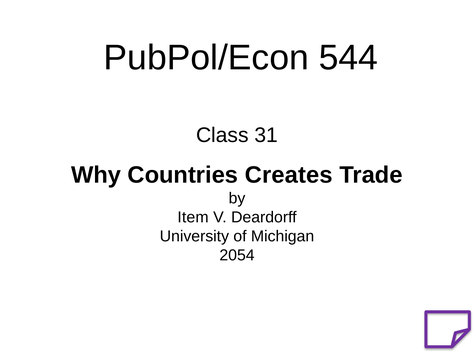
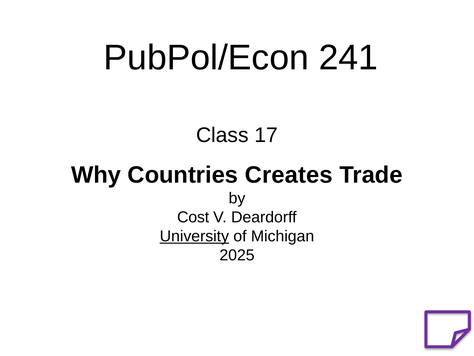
544: 544 -> 241
31: 31 -> 17
Item: Item -> Cost
University underline: none -> present
2054: 2054 -> 2025
